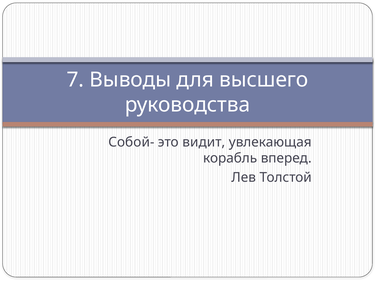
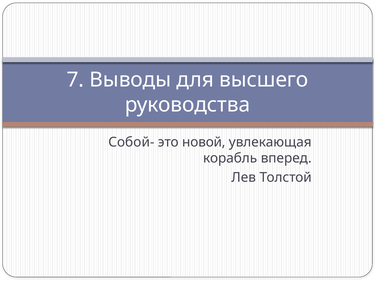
видит: видит -> новой
